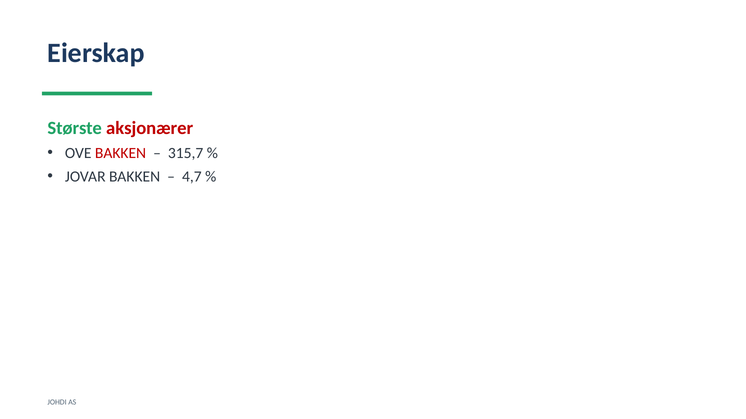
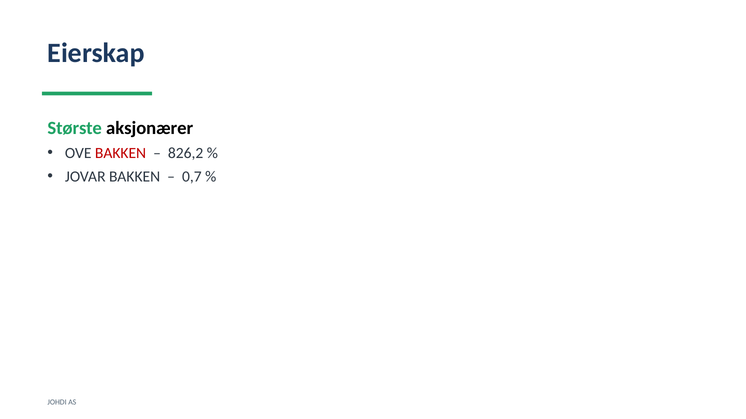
aksjonærer colour: red -> black
315,7: 315,7 -> 826,2
4,7: 4,7 -> 0,7
